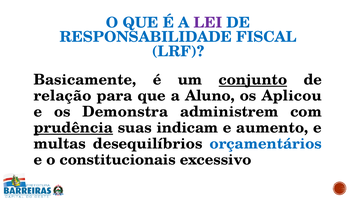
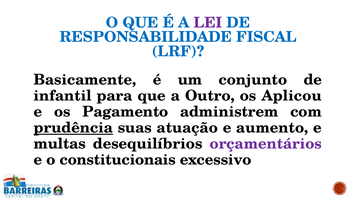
conjunto underline: present -> none
relação: relação -> infantil
Aluno: Aluno -> Outro
Demonstra: Demonstra -> Pagamento
indicam: indicam -> atuação
orçamentários colour: blue -> purple
